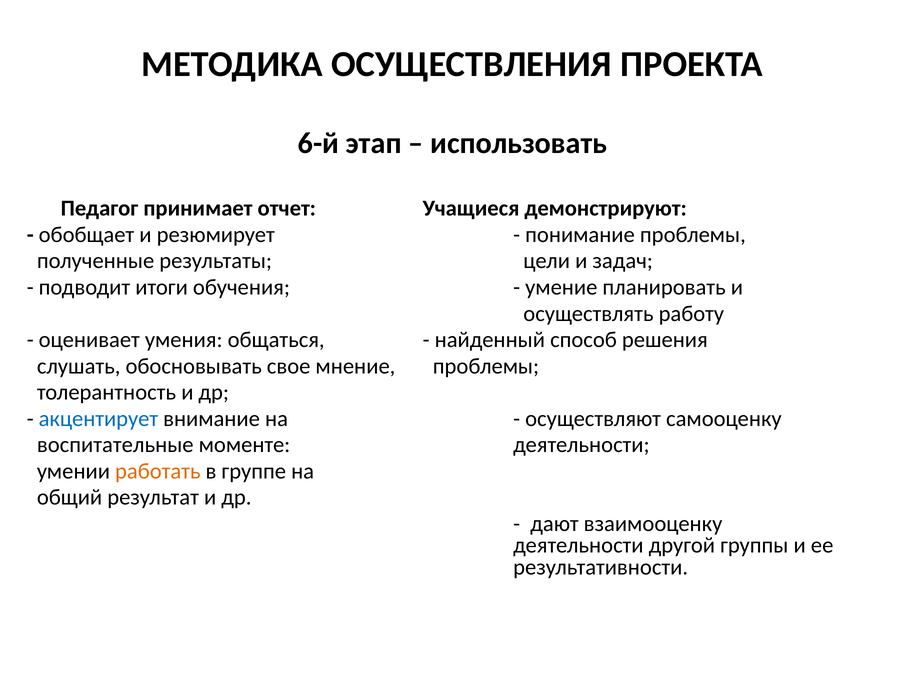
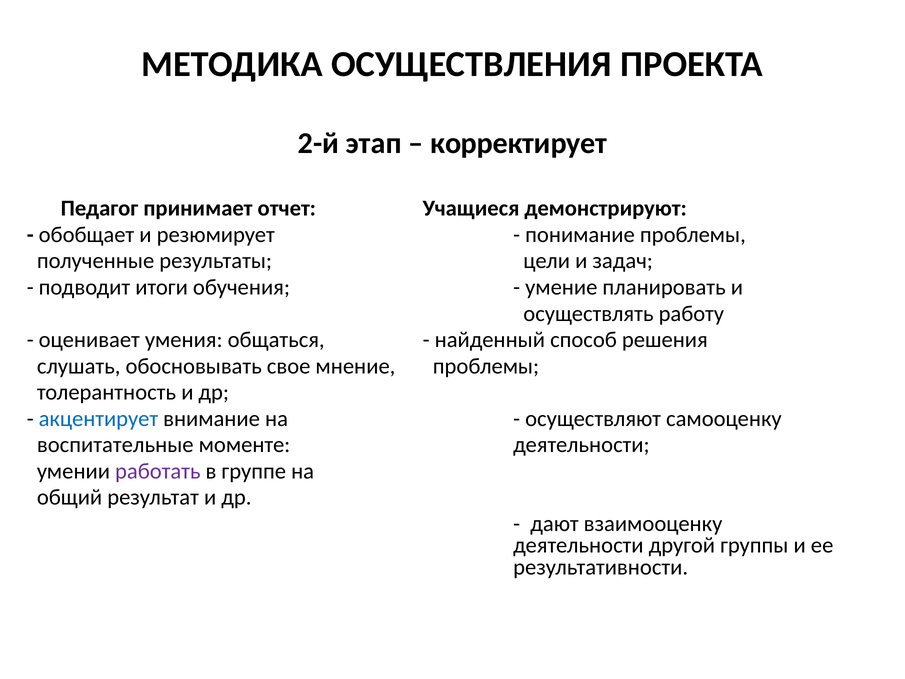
6-й: 6-й -> 2-й
использовать: использовать -> корректирует
работать colour: orange -> purple
